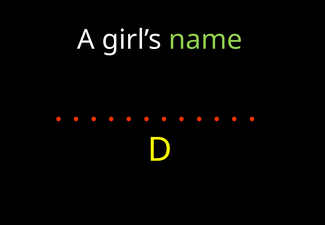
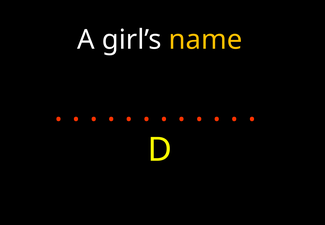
name colour: light green -> yellow
